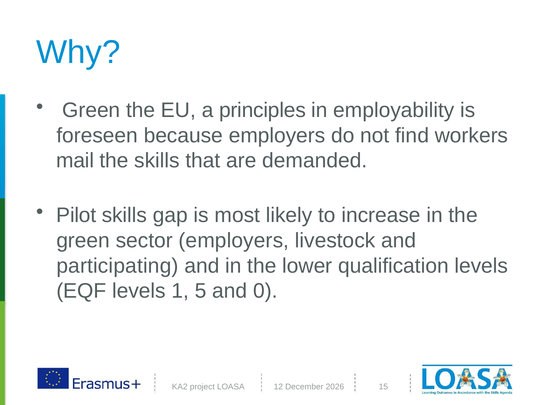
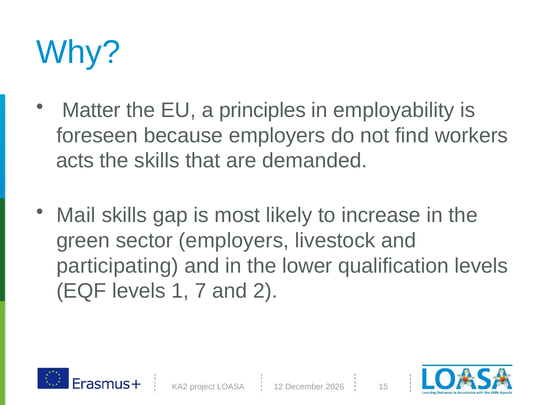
Green at (91, 110): Green -> Matter
mail: mail -> acts
Pilot: Pilot -> Mail
5: 5 -> 7
0: 0 -> 2
